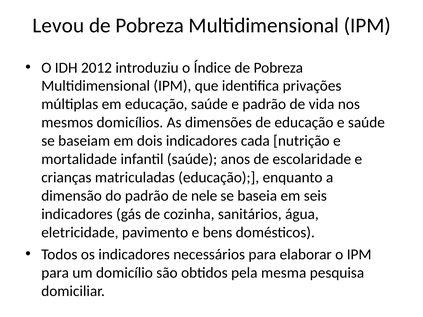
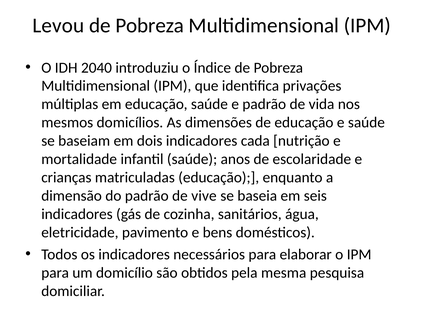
2012: 2012 -> 2040
nele: nele -> vive
